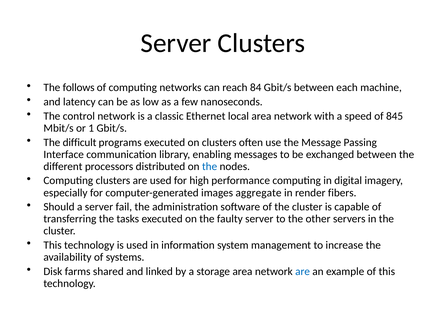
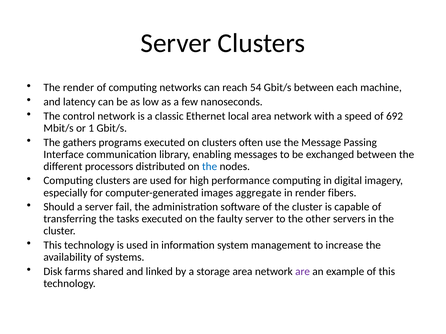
The follows: follows -> render
84: 84 -> 54
845: 845 -> 692
difficult: difficult -> gathers
are at (303, 272) colour: blue -> purple
